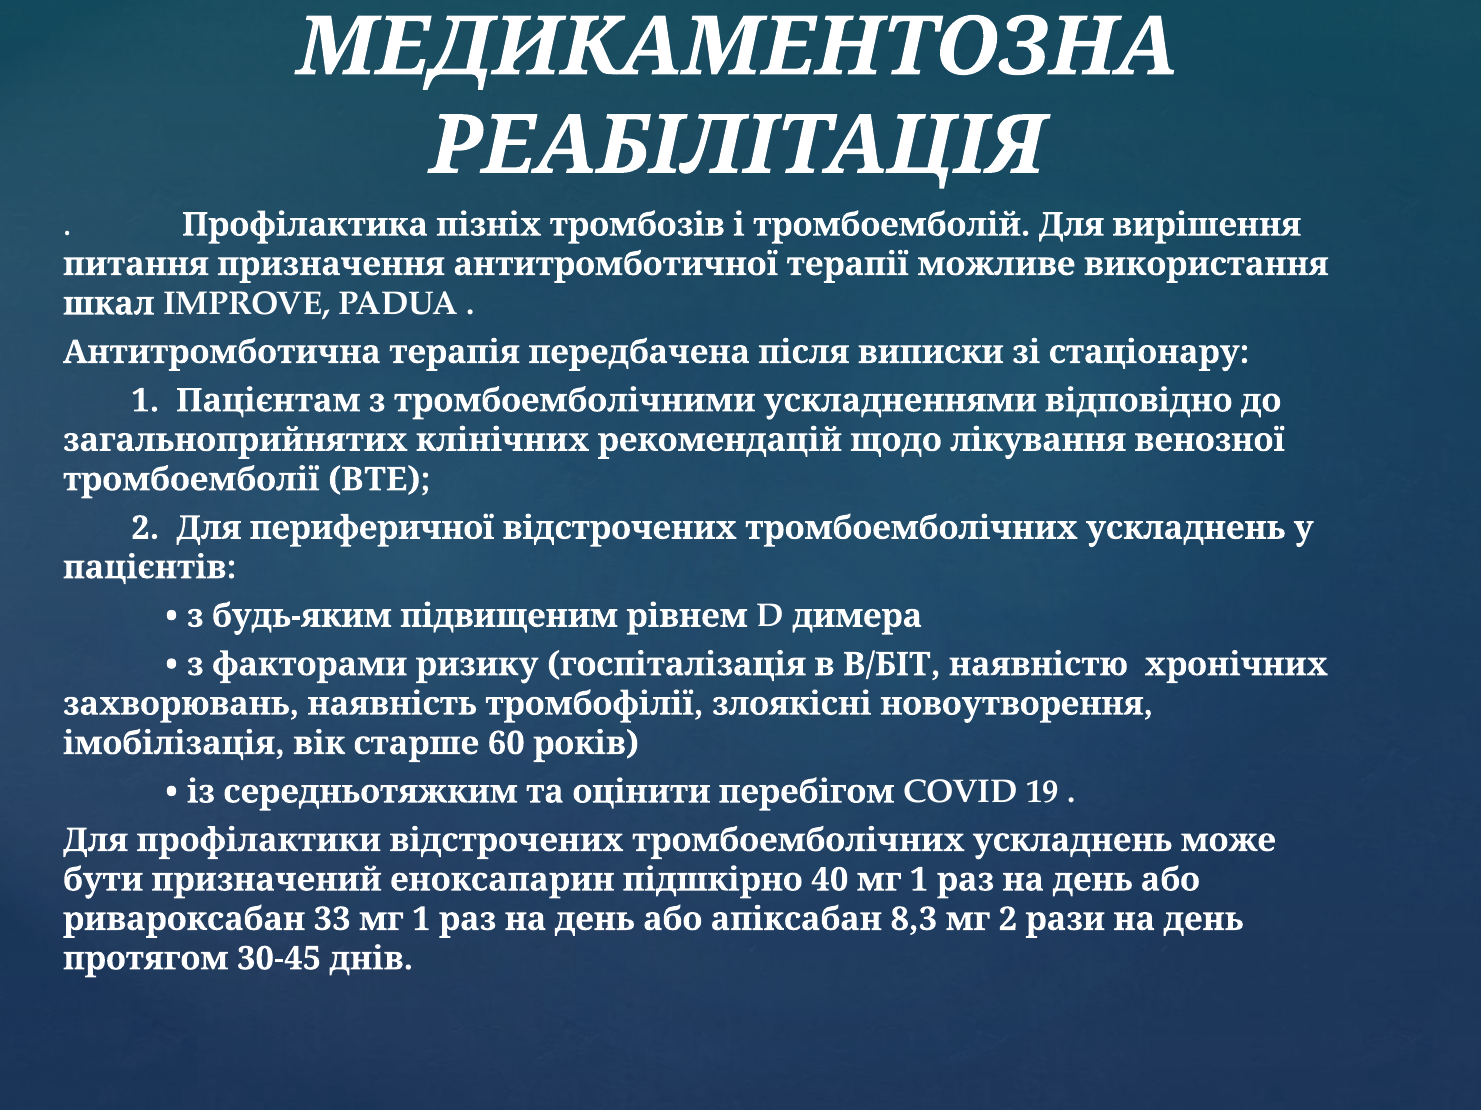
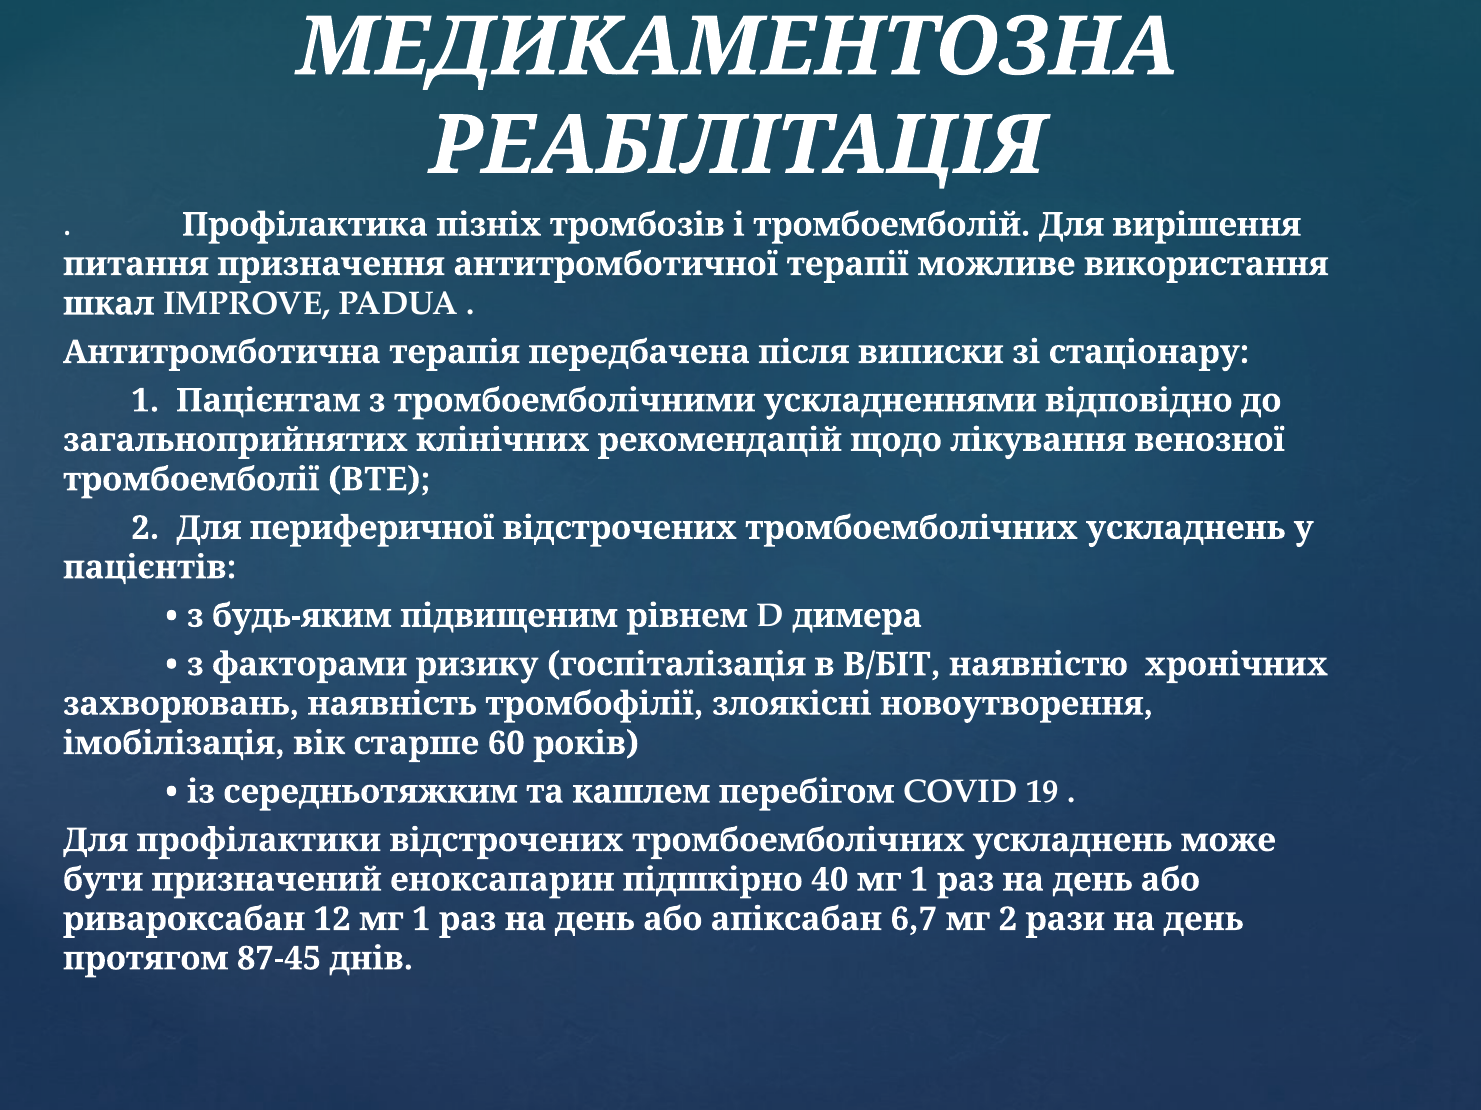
оцінити: оцінити -> кашлем
33: 33 -> 12
8,3: 8,3 -> 6,7
30-45: 30-45 -> 87-45
